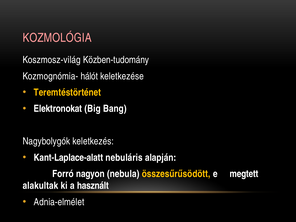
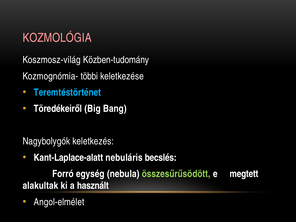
hálót: hálót -> többi
Teremtéstörténet colour: yellow -> light blue
Elektronokat: Elektronokat -> Töredékeiről
alapján: alapján -> becslés
nagyon: nagyon -> egység
összesűrűsödött colour: yellow -> light green
Adnia-elmélet: Adnia-elmélet -> Angol-elmélet
